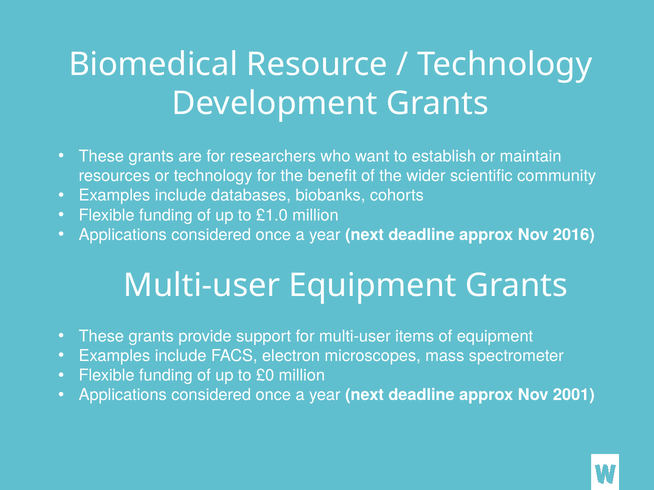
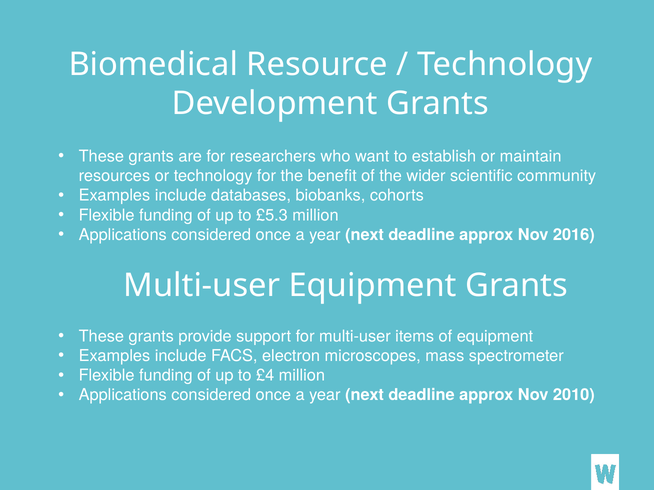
£1.0: £1.0 -> £5.3
£0: £0 -> £4
2001: 2001 -> 2010
